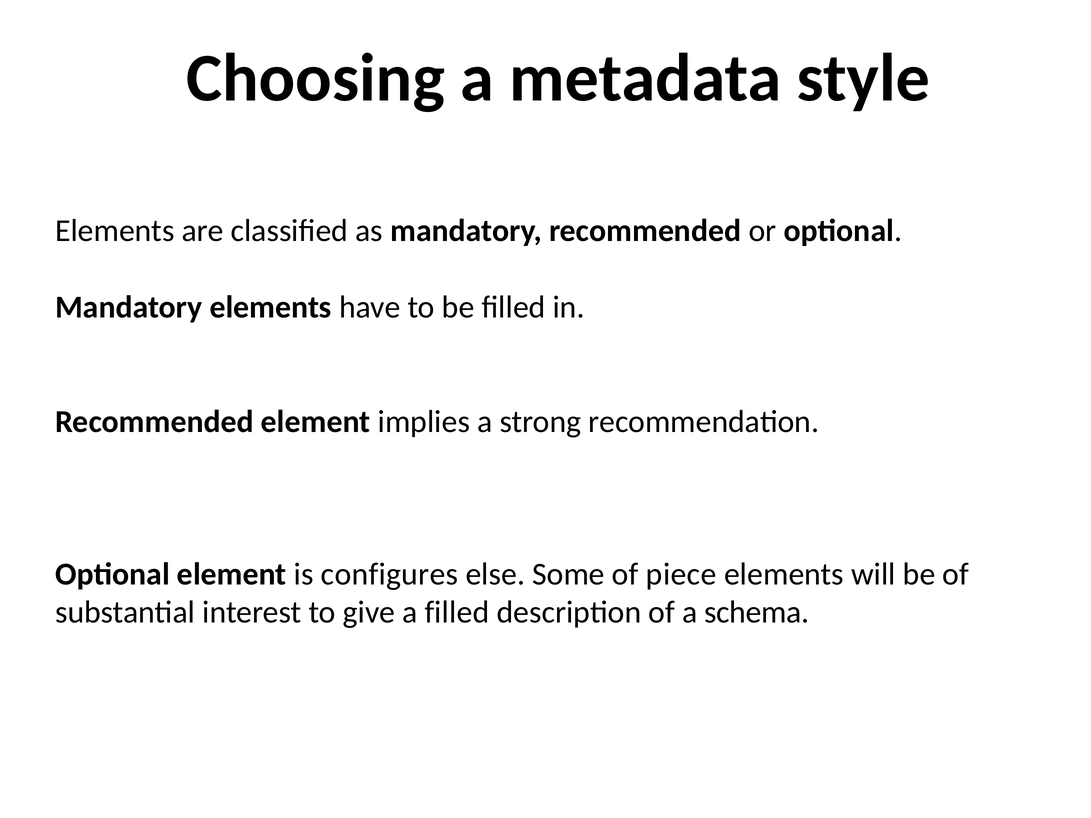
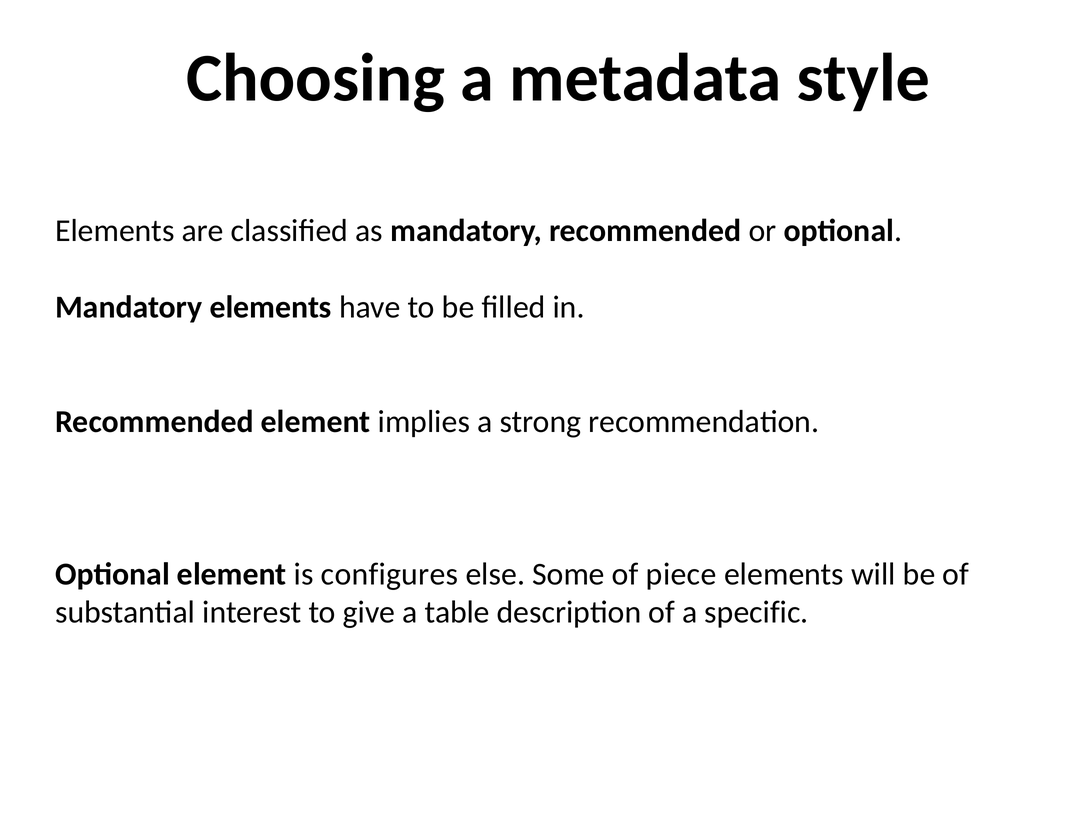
a filled: filled -> table
schema: schema -> specific
